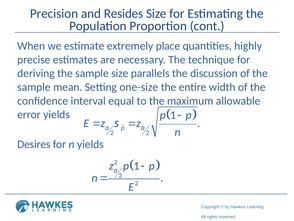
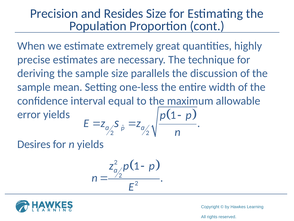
place: place -> great
one-size: one-size -> one-less
